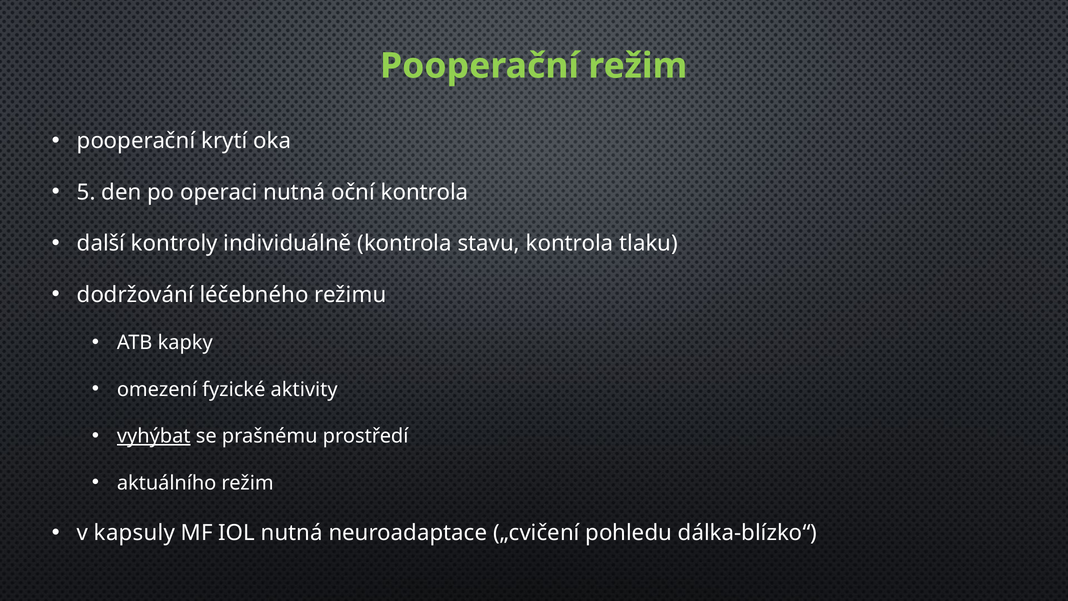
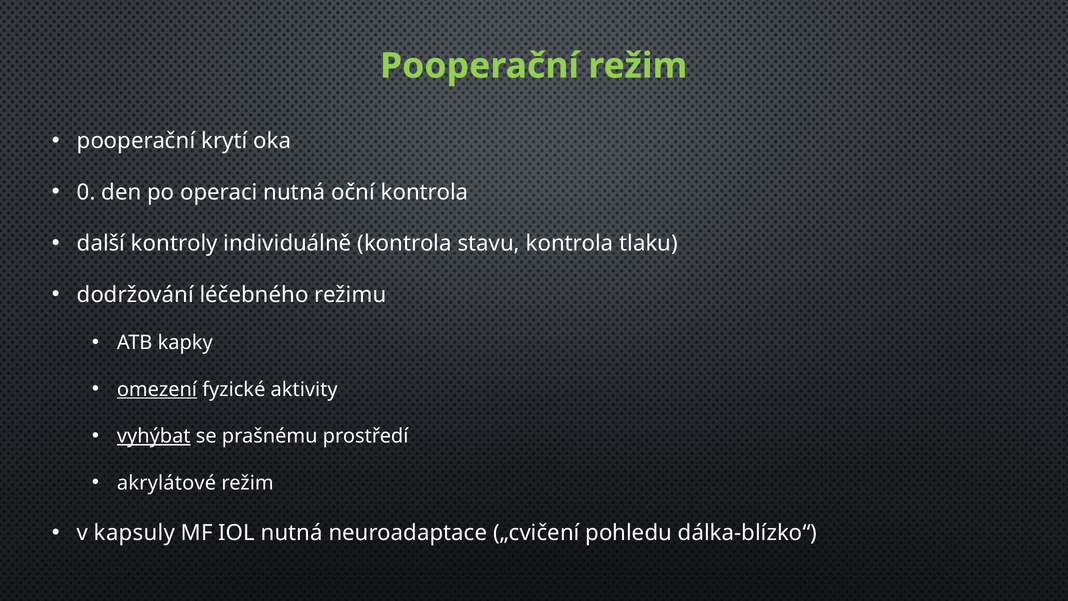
5: 5 -> 0
omezení underline: none -> present
aktuálního: aktuálního -> akrylátové
